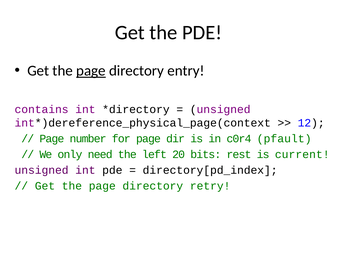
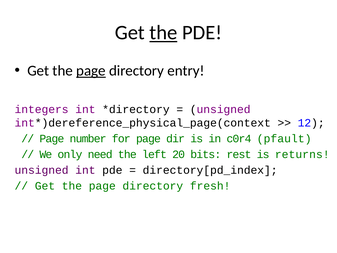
the at (163, 33) underline: none -> present
contains: contains -> integers
current: current -> returns
retry: retry -> fresh
